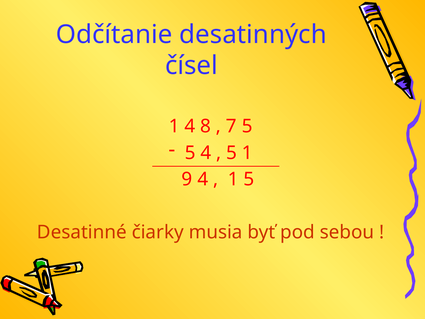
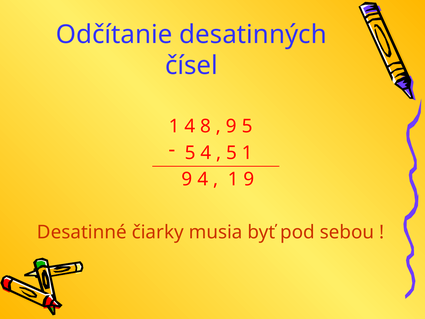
7 at (231, 126): 7 -> 9
5 at (249, 179): 5 -> 9
